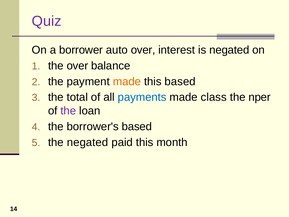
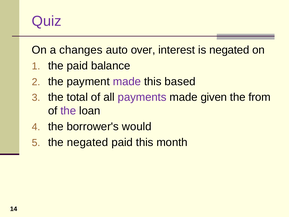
borrower: borrower -> changes
the over: over -> paid
made at (127, 81) colour: orange -> purple
payments colour: blue -> purple
class: class -> given
nper: nper -> from
borrower's based: based -> would
